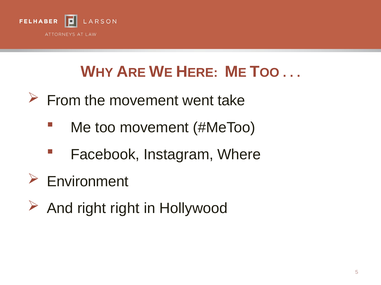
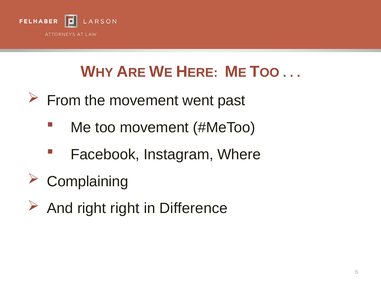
take: take -> past
Environment: Environment -> Complaining
Hollywood: Hollywood -> Difference
